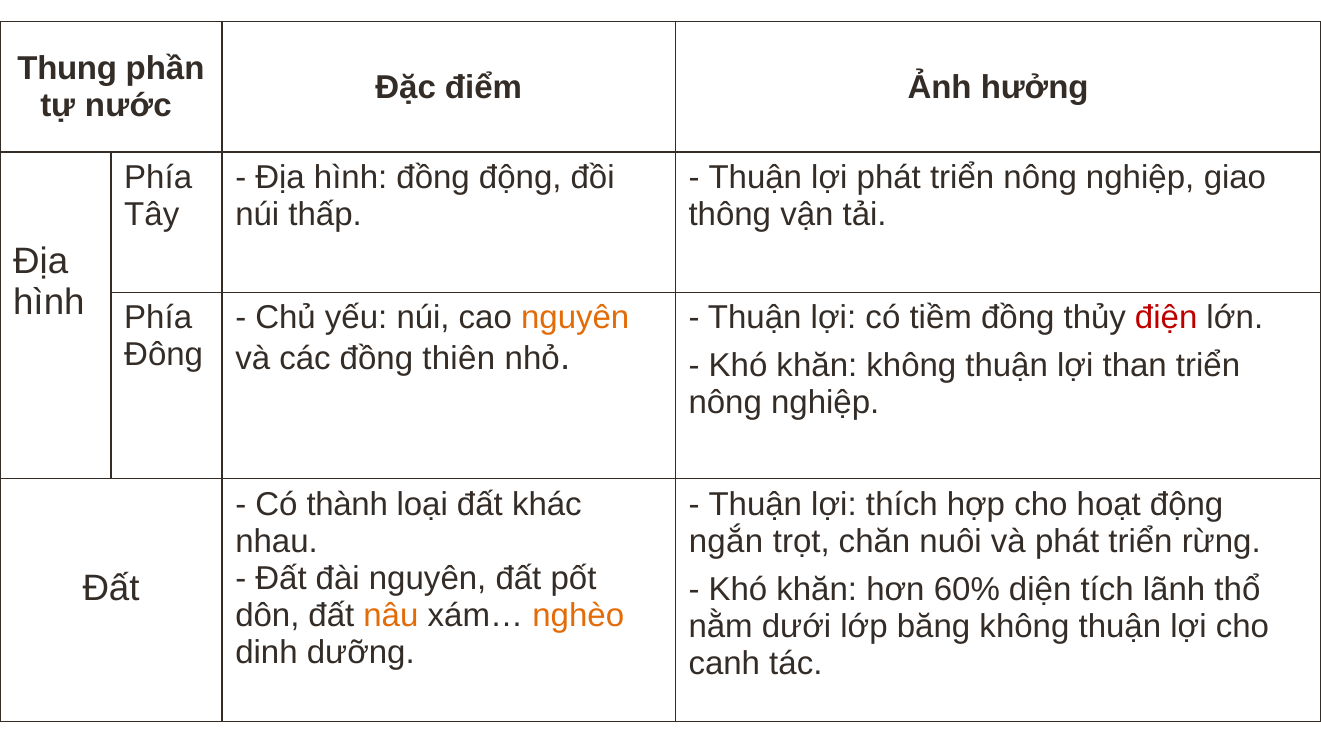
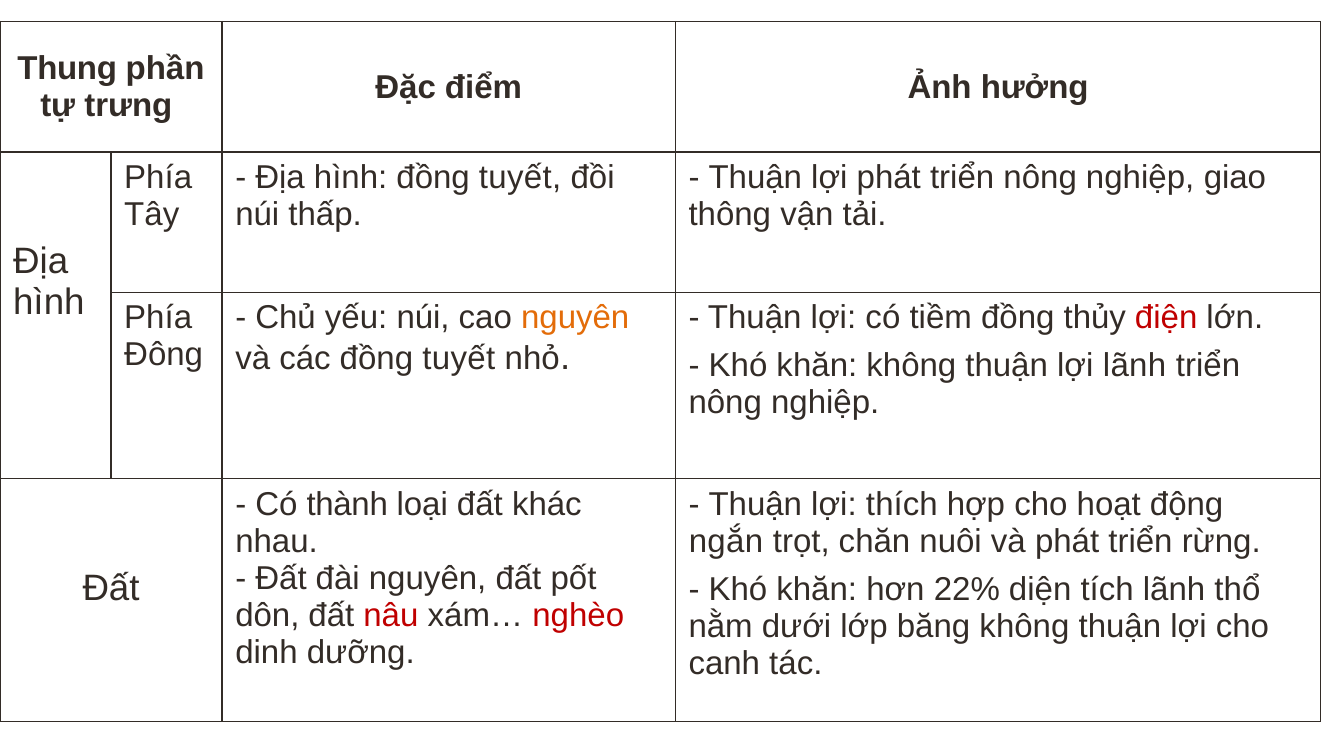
nước: nước -> trưng
hình đồng động: động -> tuyết
các đồng thiên: thiên -> tuyết
lợi than: than -> lãnh
60%: 60% -> 22%
nâu colour: orange -> red
nghèo colour: orange -> red
